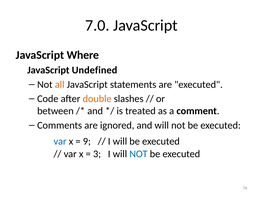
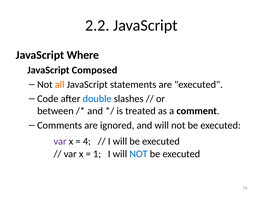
7.0: 7.0 -> 2.2
Undefined: Undefined -> Composed
double colour: orange -> blue
var at (60, 141) colour: blue -> purple
9: 9 -> 4
3: 3 -> 1
